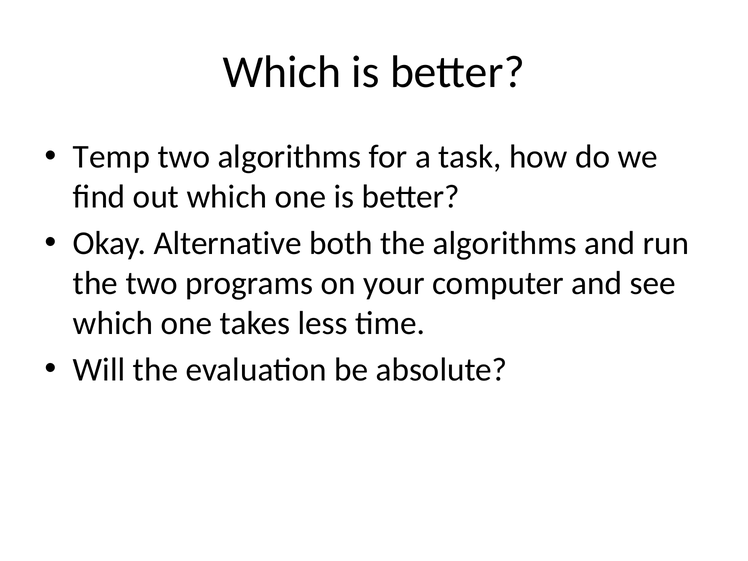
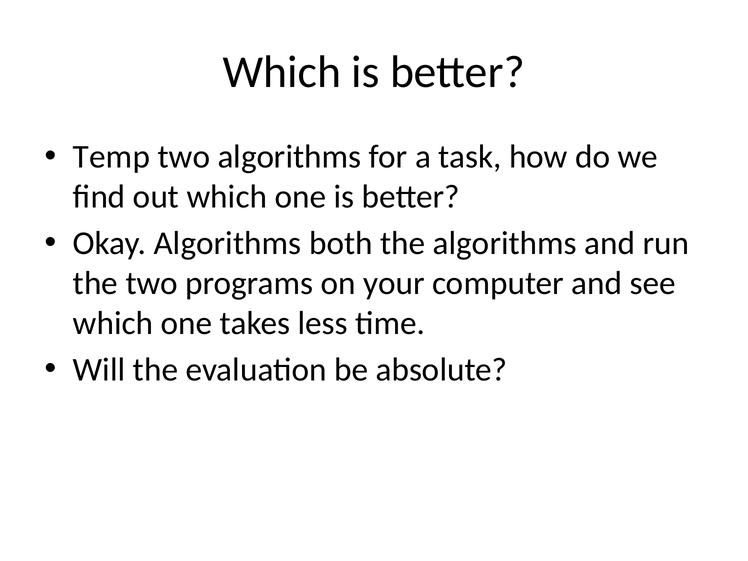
Okay Alternative: Alternative -> Algorithms
